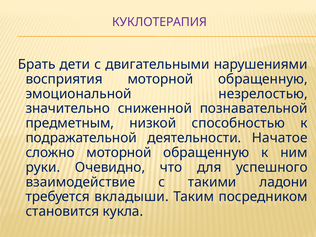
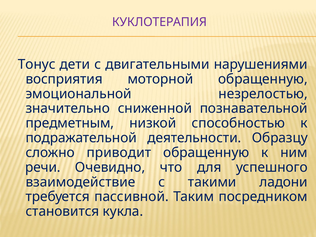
Брать: Брать -> Тонус
Начатое: Начатое -> Образцу
сложно моторной: моторной -> приводит
руки: руки -> речи
вкладыши: вкладыши -> пассивной
